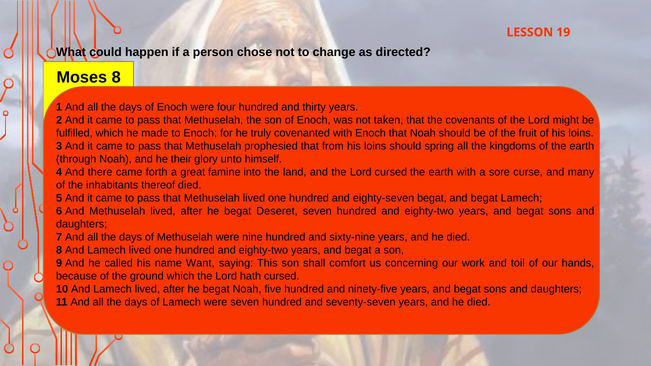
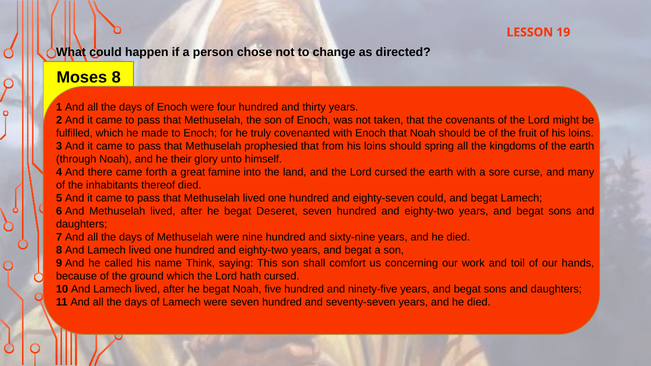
eighty-seven begat: begat -> could
Want: Want -> Think
